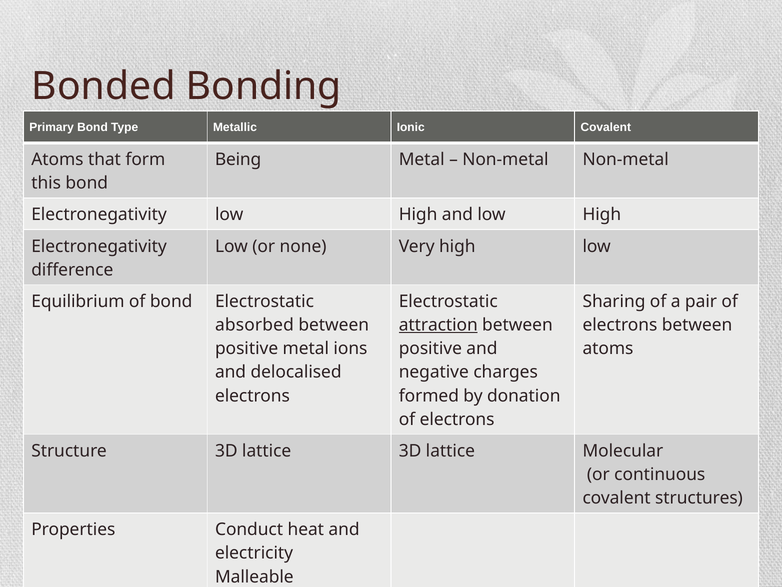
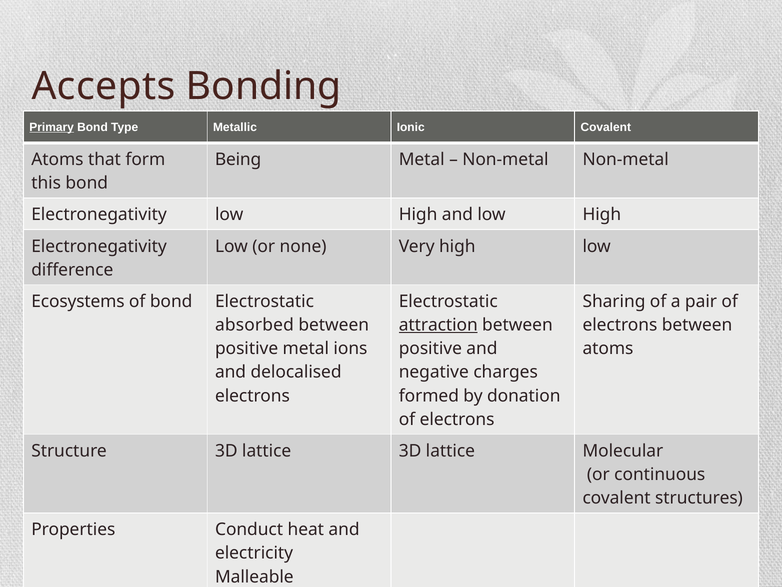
Bonded: Bonded -> Accepts
Primary underline: none -> present
Equilibrium: Equilibrium -> Ecosystems
